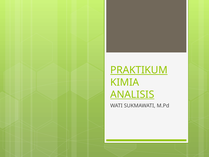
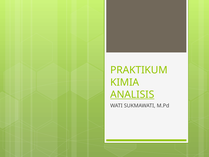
PRAKTIKUM underline: present -> none
